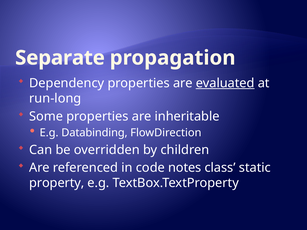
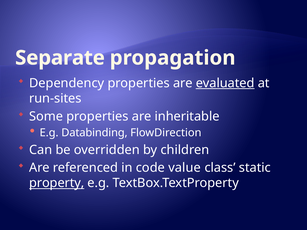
run-long: run-long -> run-sites
notes: notes -> value
property underline: none -> present
